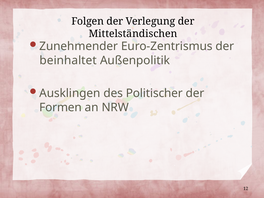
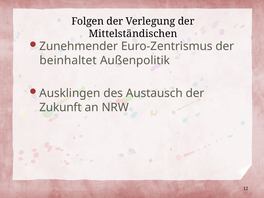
Politischer: Politischer -> Austausch
Formen: Formen -> Zukunft
